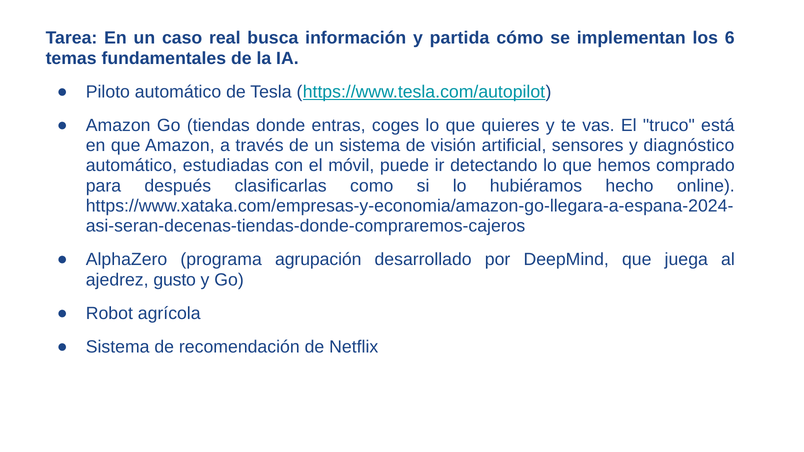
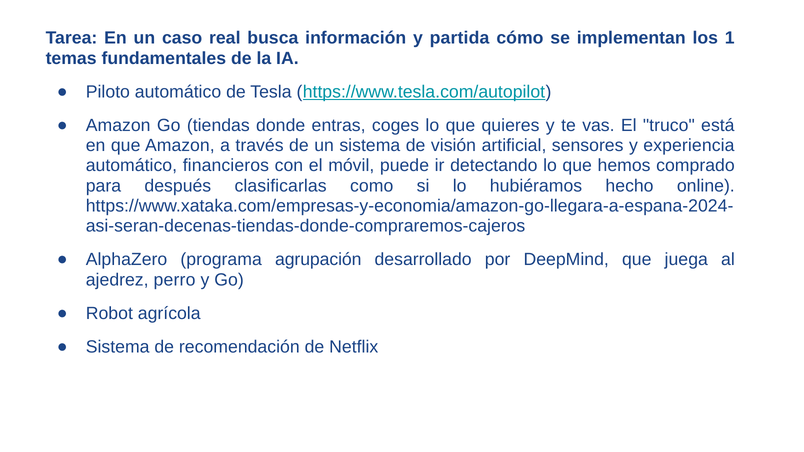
6: 6 -> 1
diagnóstico: diagnóstico -> experiencia
estudiadas: estudiadas -> financieros
gusto: gusto -> perro
